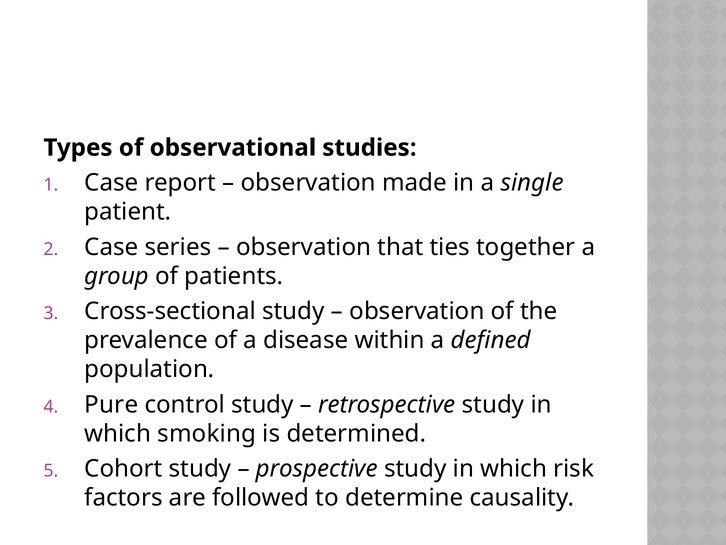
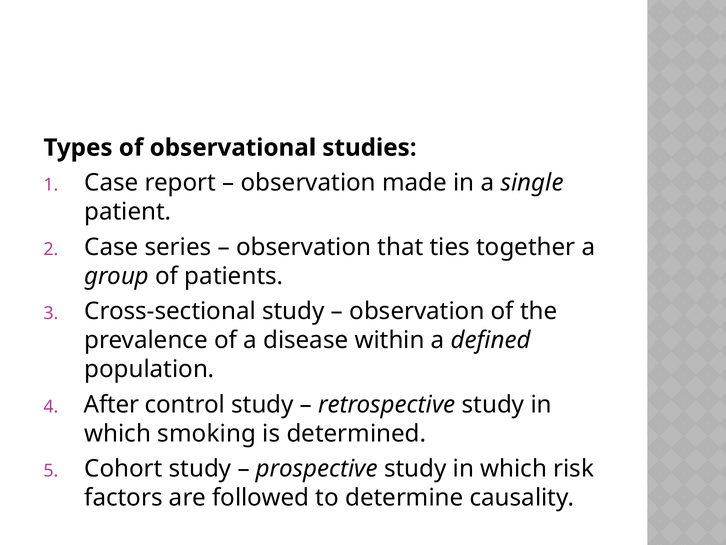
Pure: Pure -> After
